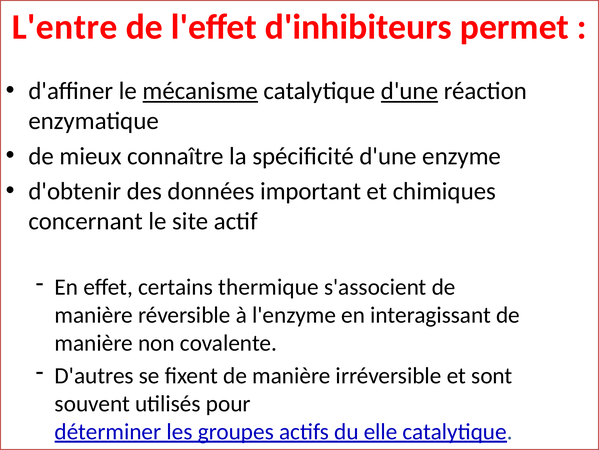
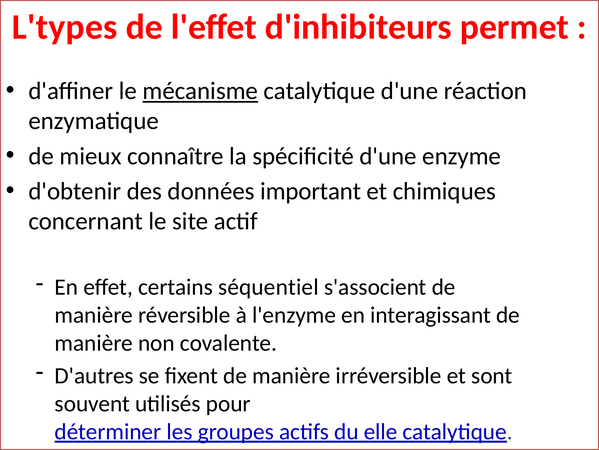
L'entre: L'entre -> L'types
d'une at (410, 91) underline: present -> none
thermique: thermique -> séquentiel
